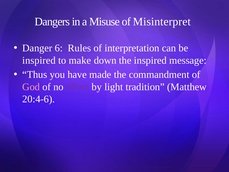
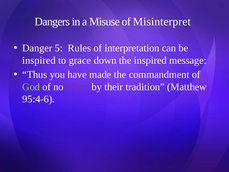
6: 6 -> 5
make: make -> grace
God colour: pink -> light green
light: light -> their
20:4-6: 20:4-6 -> 95:4-6
